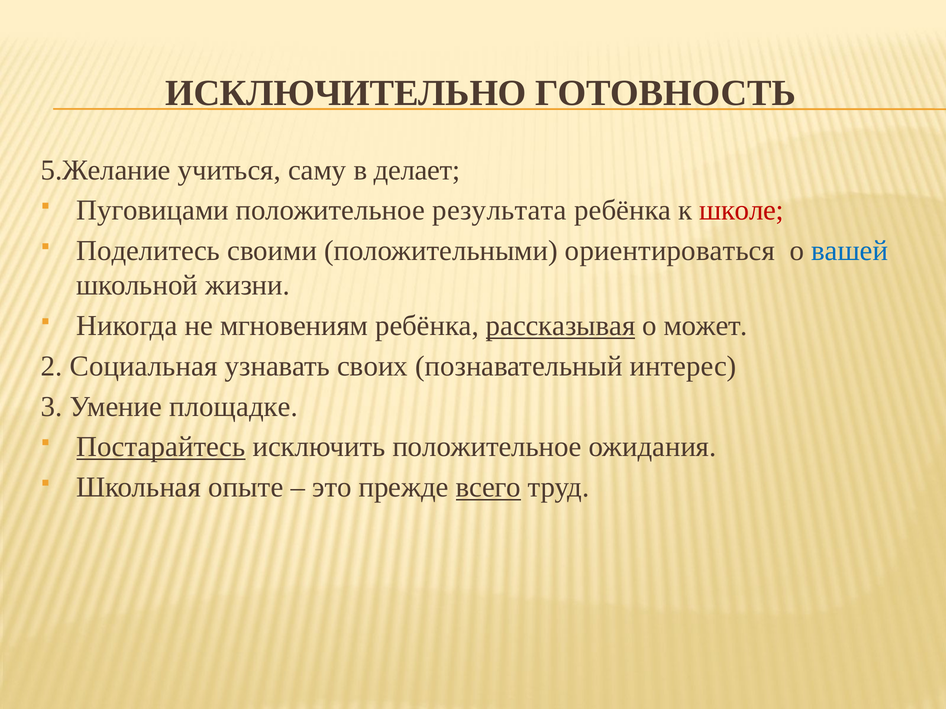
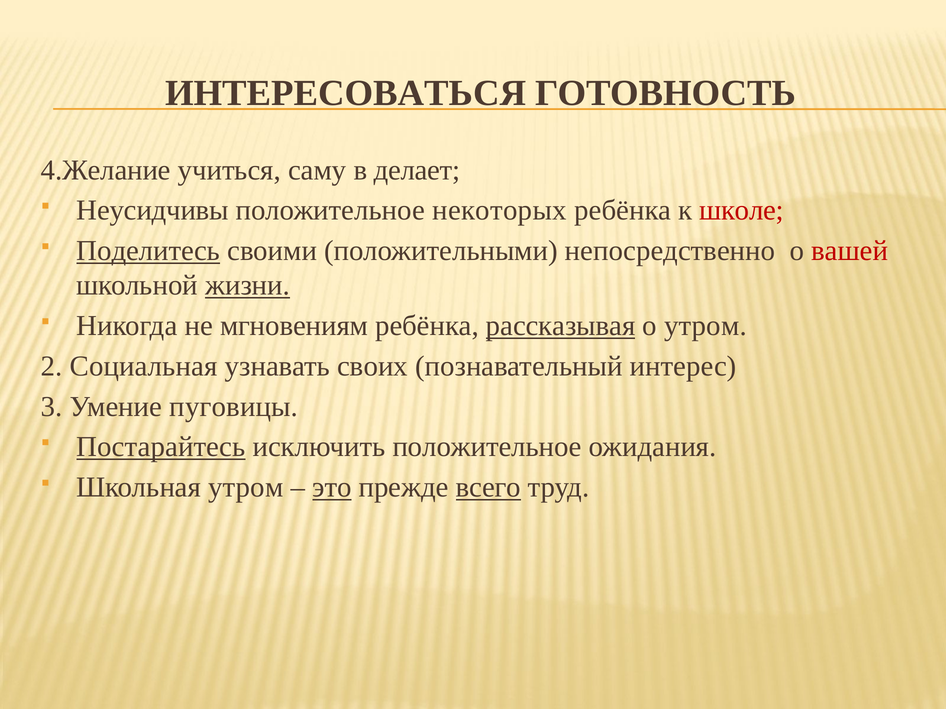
ИСКЛЮЧИТЕЛЬНО: ИСКЛЮЧИТЕЛЬНО -> ИНТЕРЕСОВАТЬСЯ
5.Желание: 5.Желание -> 4.Желание
Пуговицами: Пуговицами -> Неусидчивы
результата: результата -> некоторых
Поделитесь underline: none -> present
ориентироваться: ориентироваться -> непосредственно
вашей colour: blue -> red
жизни underline: none -> present
о может: может -> утром
площадке: площадке -> пуговицы
Школьная опыте: опыте -> утром
это underline: none -> present
